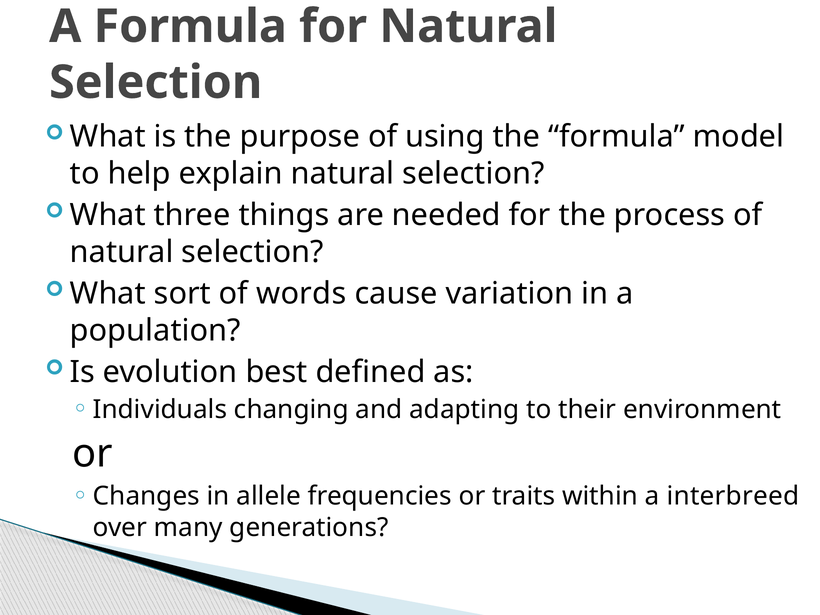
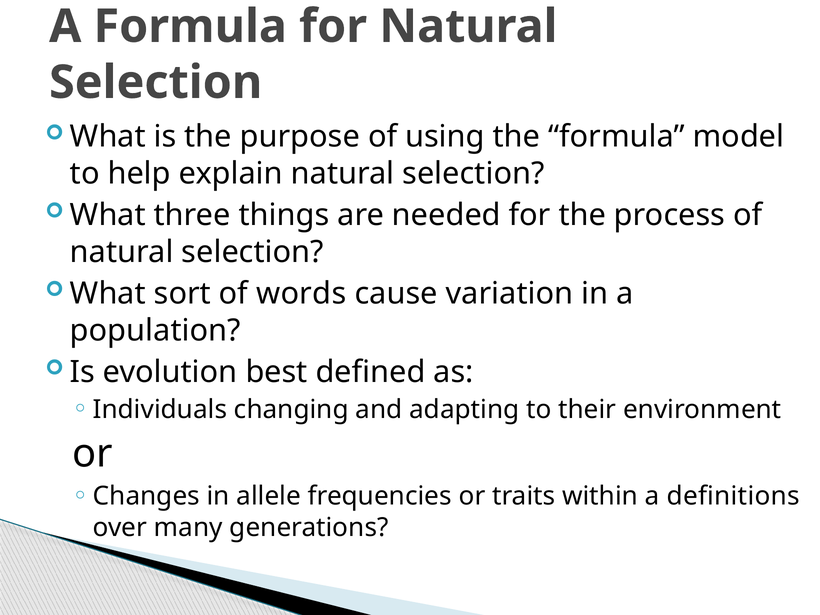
interbreed: interbreed -> definitions
